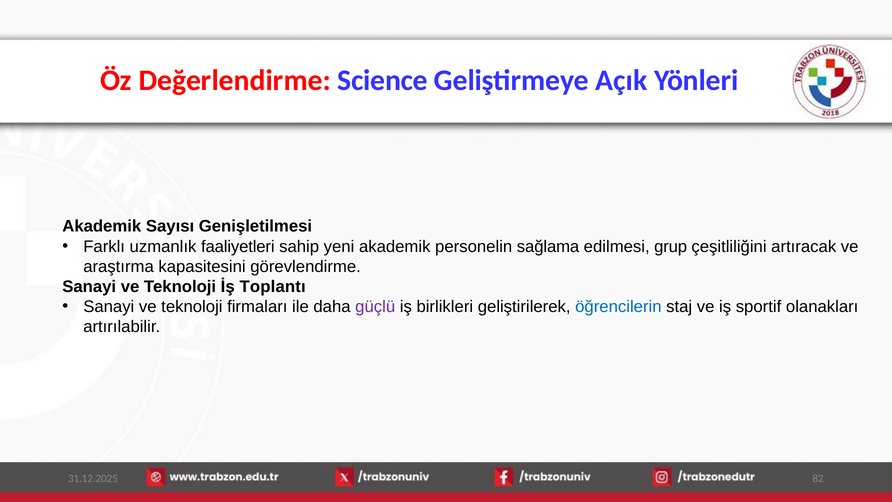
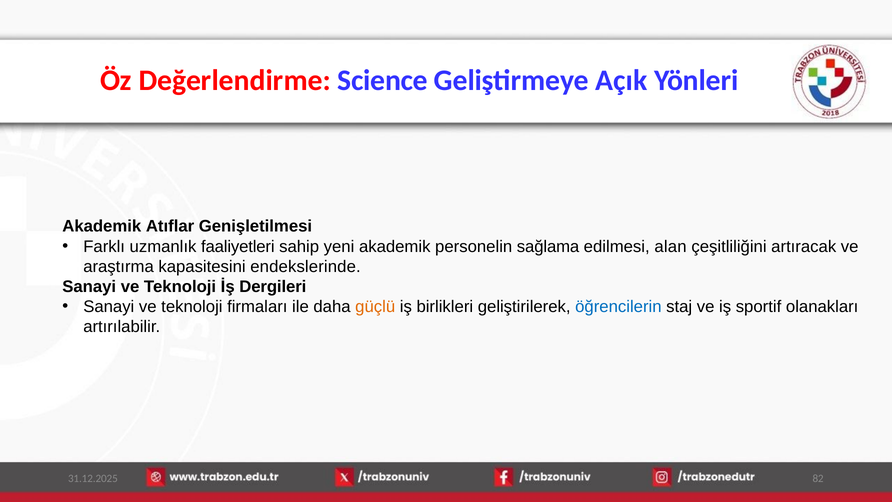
Sayısı: Sayısı -> Atıflar
grup: grup -> alan
görevlendirme: görevlendirme -> endekslerinde
Toplantı: Toplantı -> Dergileri
güçlü colour: purple -> orange
